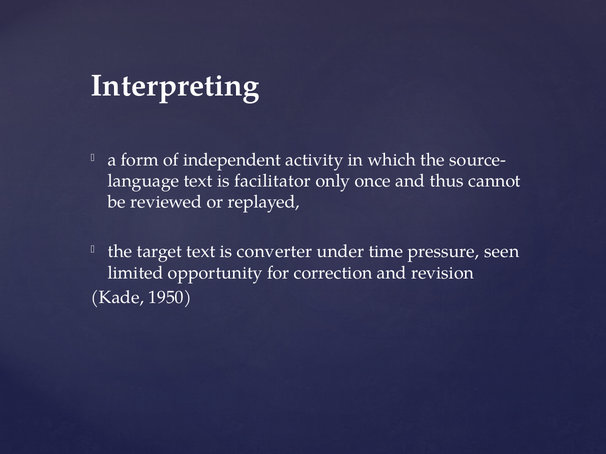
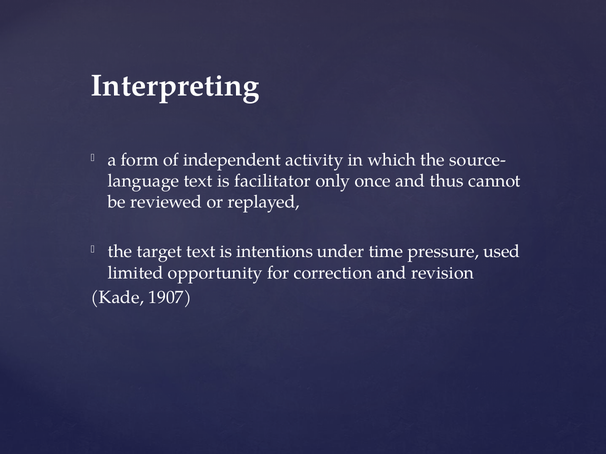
converter: converter -> intentions
seen: seen -> used
1950: 1950 -> 1907
